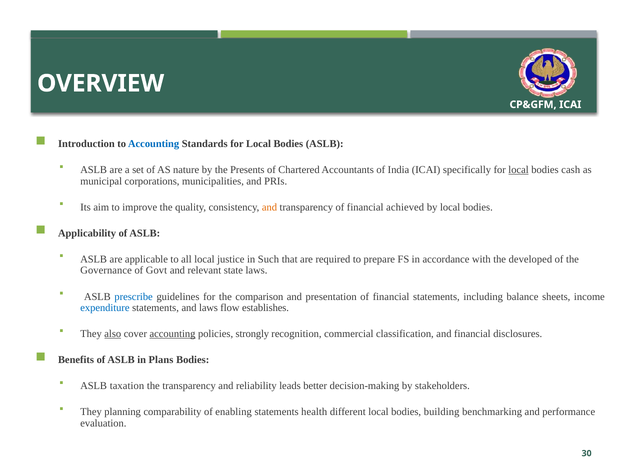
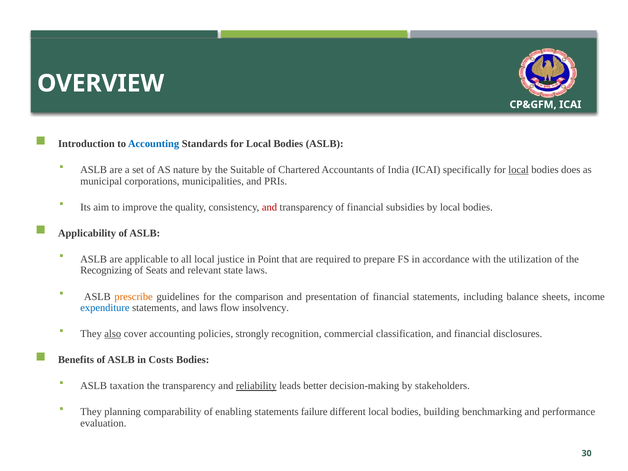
Presents: Presents -> Suitable
cash: cash -> does
and at (269, 207) colour: orange -> red
achieved: achieved -> subsidies
Such: Such -> Point
developed: developed -> utilization
Governance: Governance -> Recognizing
Govt: Govt -> Seats
prescribe colour: blue -> orange
establishes: establishes -> insolvency
accounting at (173, 334) underline: present -> none
Plans: Plans -> Costs
reliability underline: none -> present
health: health -> failure
